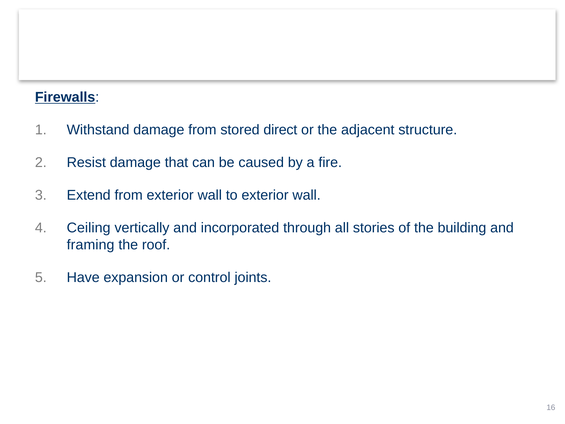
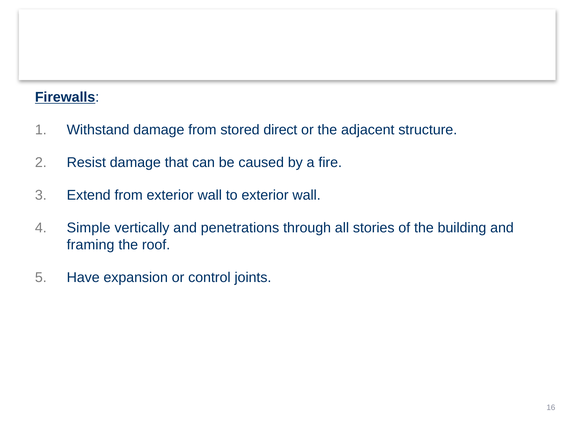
Ceiling: Ceiling -> Simple
incorporated: incorporated -> penetrations
